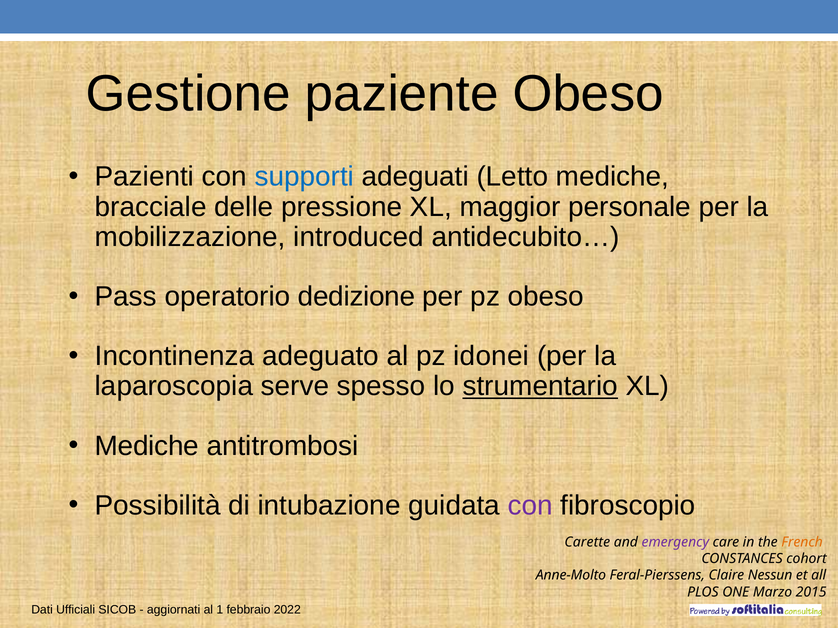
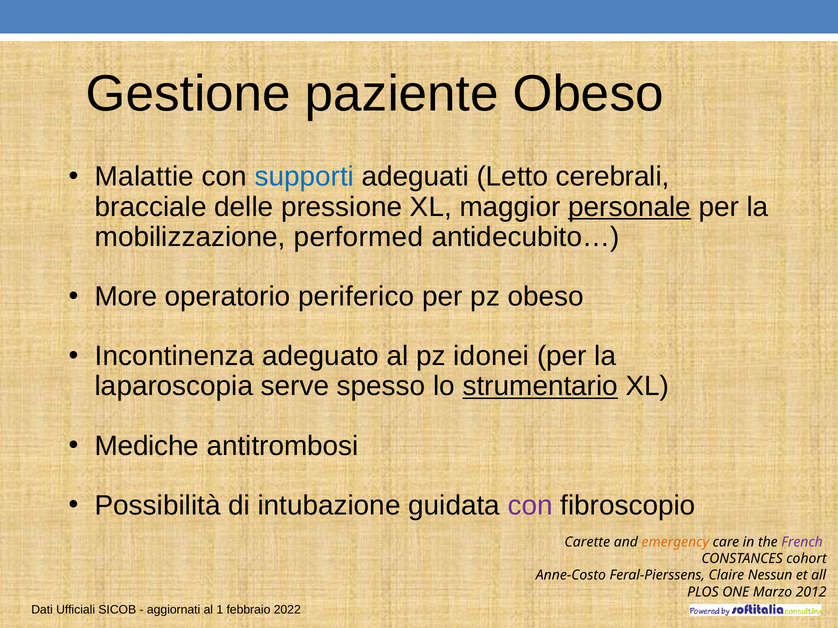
Pazienti: Pazienti -> Malattie
Letto mediche: mediche -> cerebrali
personale underline: none -> present
introduced: introduced -> performed
Pass: Pass -> More
dedizione: dedizione -> periferico
emergency colour: purple -> orange
French colour: orange -> purple
Anne-Molto: Anne-Molto -> Anne-Costo
2015: 2015 -> 2012
